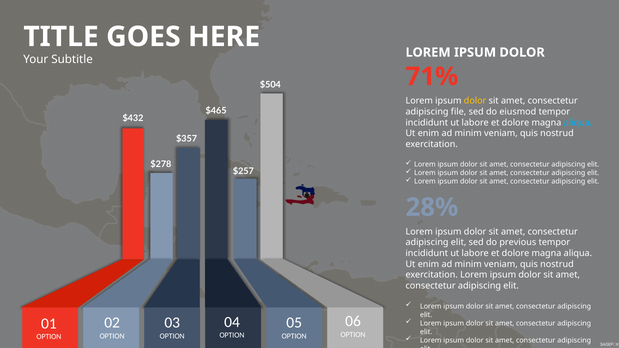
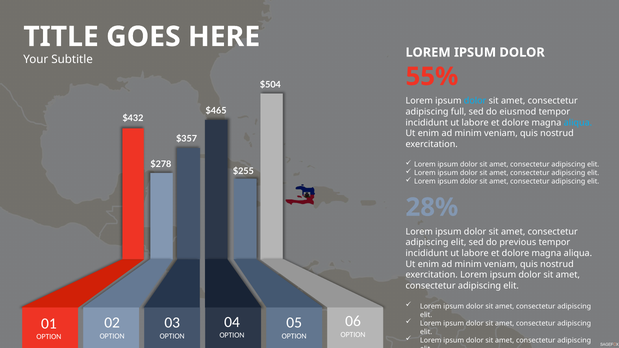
71%: 71% -> 55%
dolor at (475, 101) colour: yellow -> light blue
file: file -> full
$257: $257 -> $255
